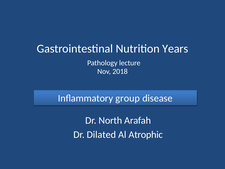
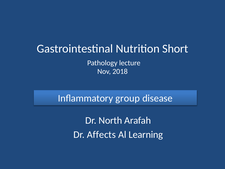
Years: Years -> Short
Dilated: Dilated -> Affects
Atrophic: Atrophic -> Learning
